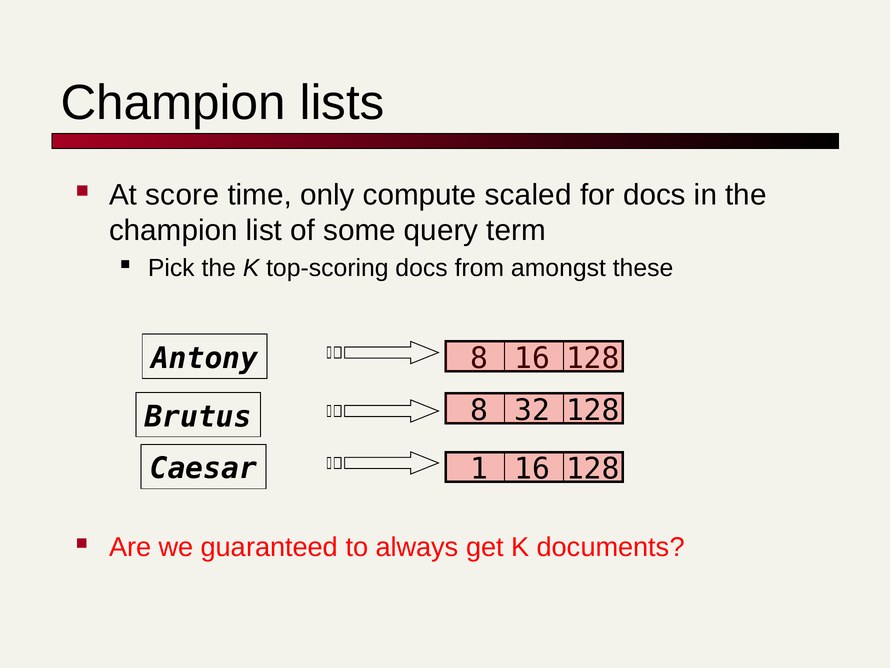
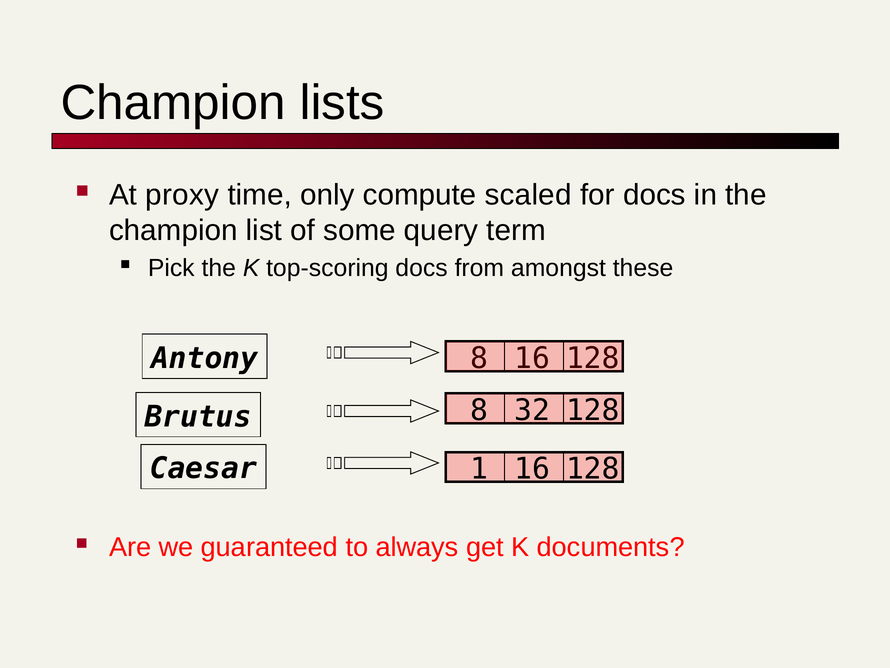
score: score -> proxy
